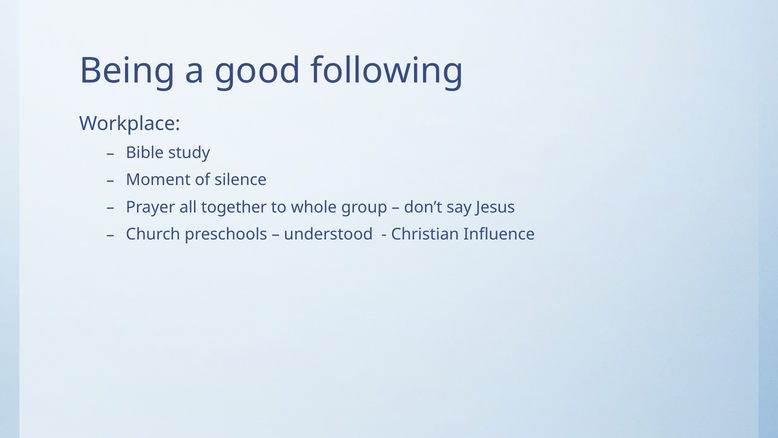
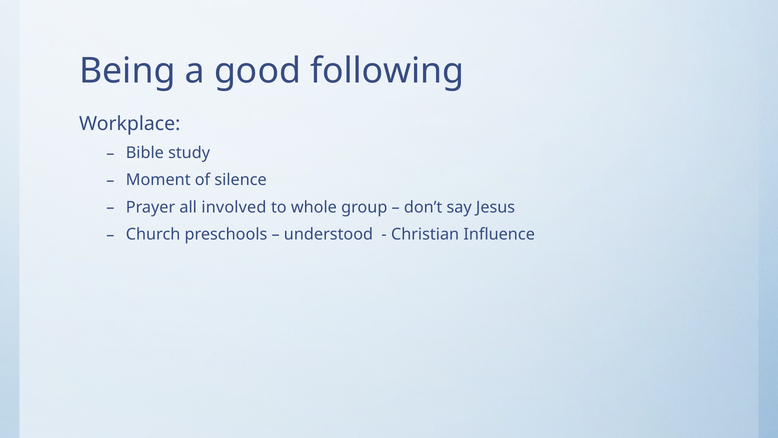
together: together -> involved
